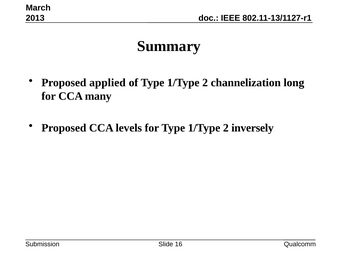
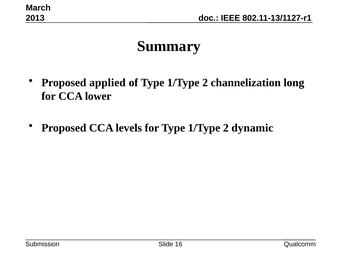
many: many -> lower
inversely: inversely -> dynamic
